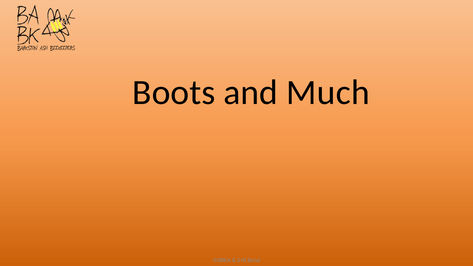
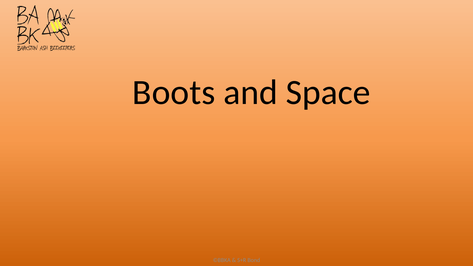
Much: Much -> Space
